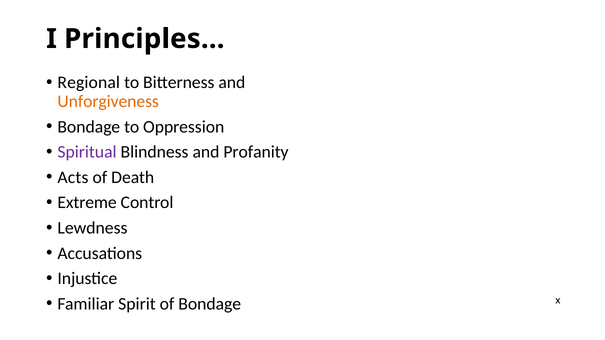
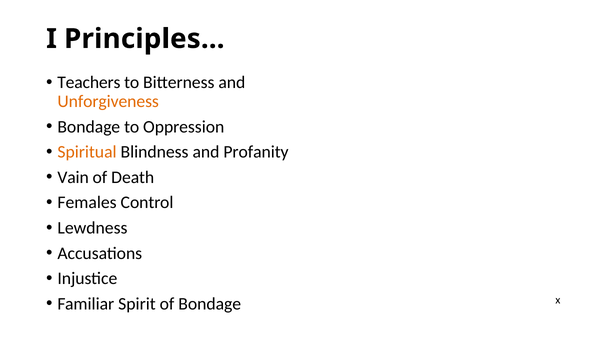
Regional: Regional -> Teachers
Spiritual colour: purple -> orange
Acts: Acts -> Vain
Extreme: Extreme -> Females
